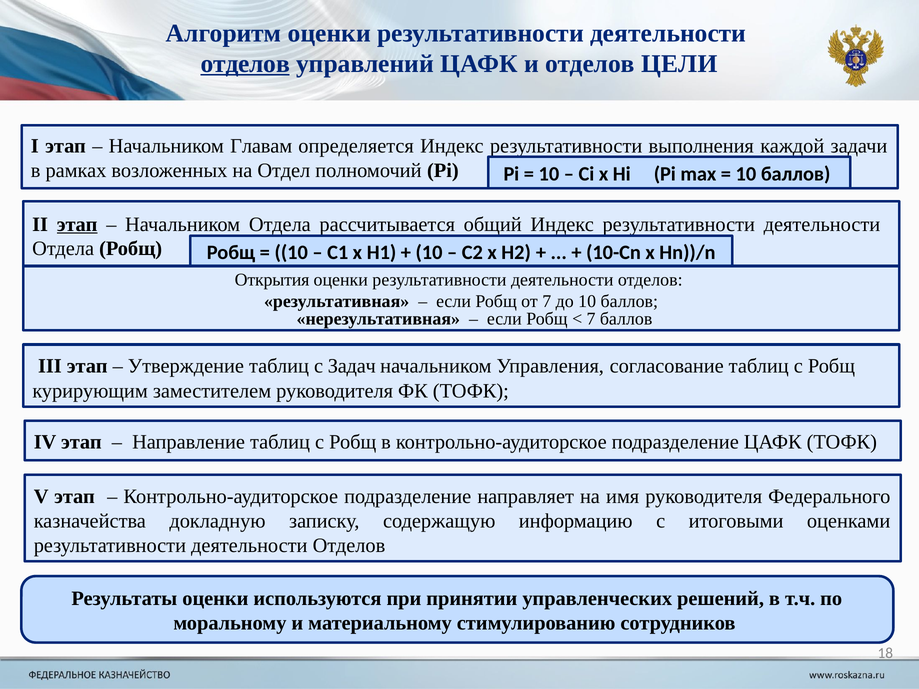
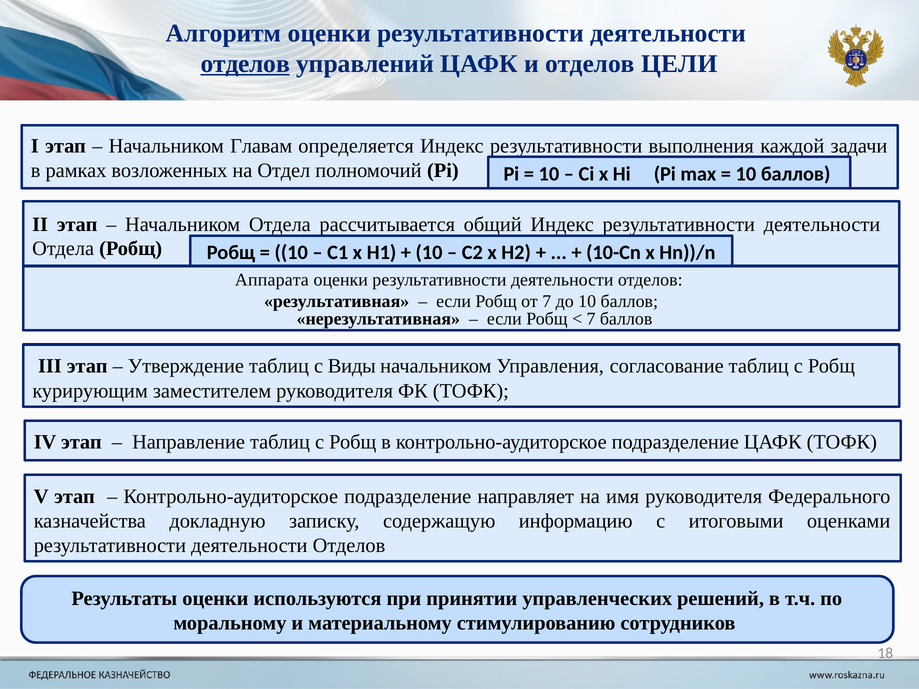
этап at (77, 224) underline: present -> none
Открытия: Открытия -> Аппарата
Задач: Задач -> Виды
